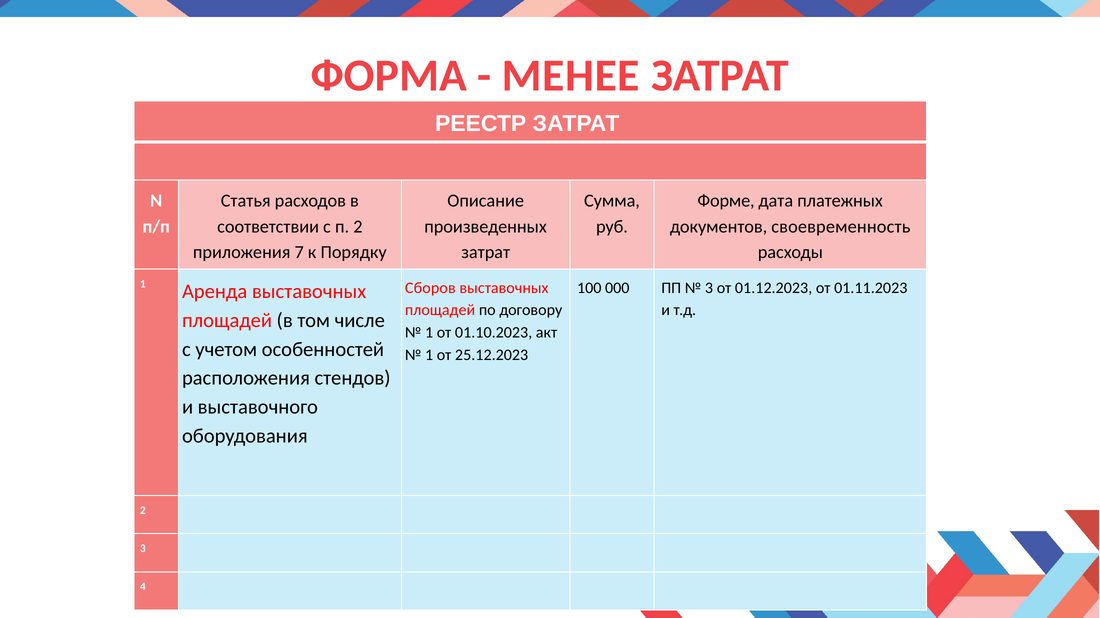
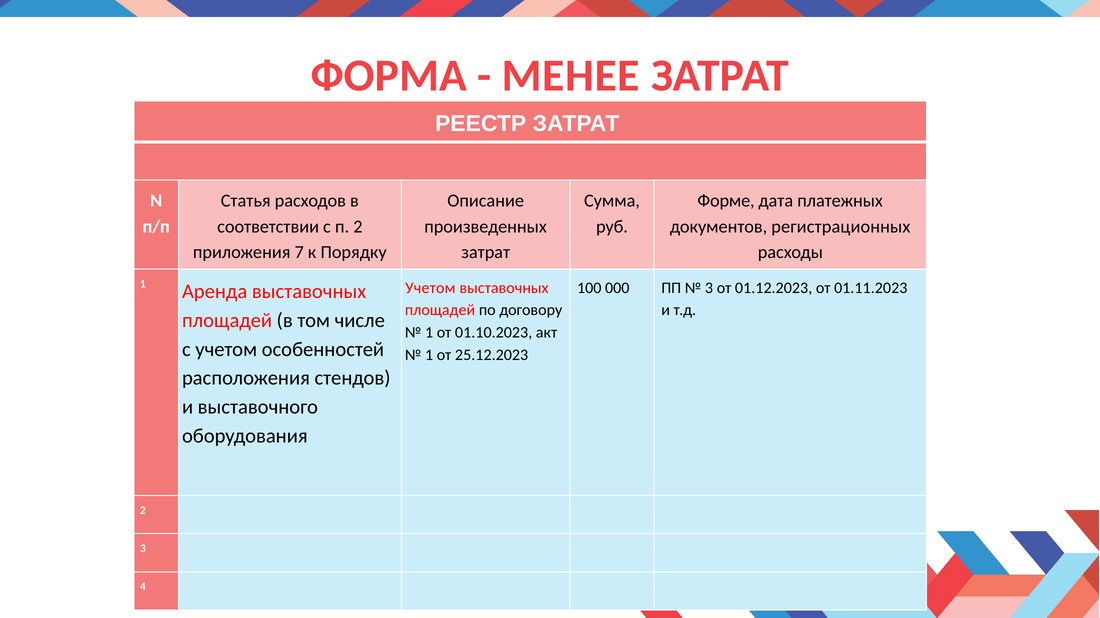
своевременность: своевременность -> регистрационных
Сборов at (430, 288): Сборов -> Учетом
